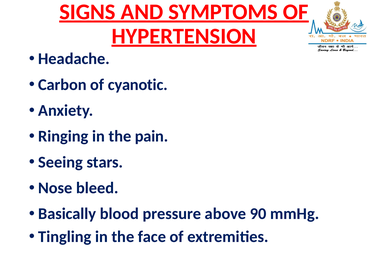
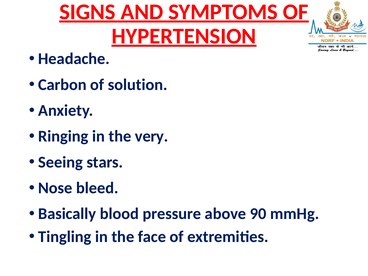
cyanotic: cyanotic -> solution
pain: pain -> very
